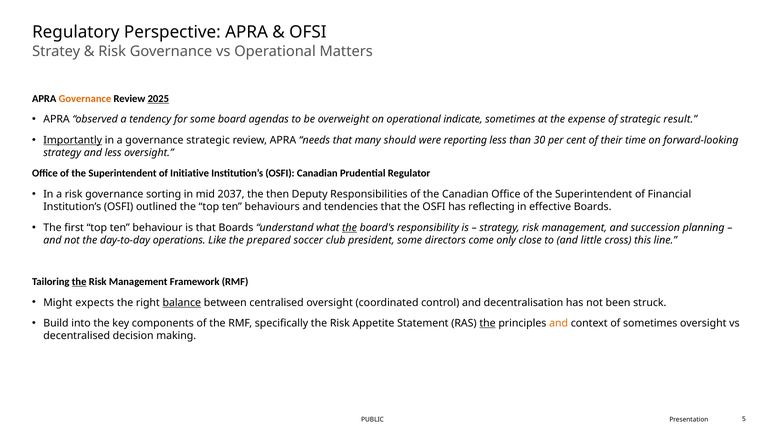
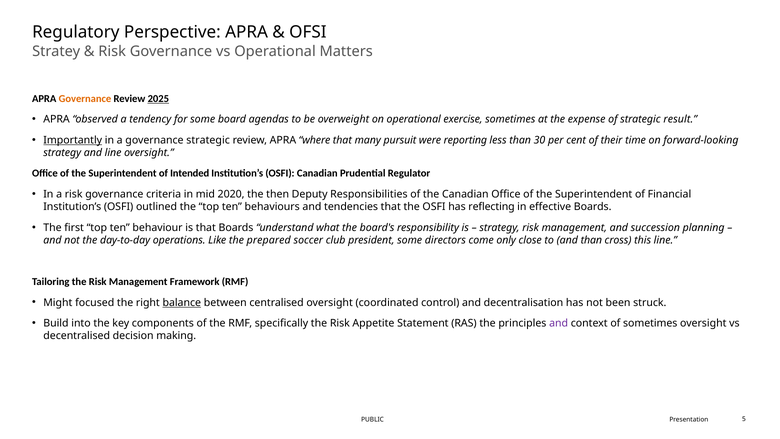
indicate: indicate -> exercise
needs: needs -> where
should: should -> pursuit
and less: less -> line
Initiative: Initiative -> Intended
sorting: sorting -> criteria
2037: 2037 -> 2020
the at (350, 228) underline: present -> none
and little: little -> than
the at (79, 282) underline: present -> none
expects: expects -> focused
the at (488, 323) underline: present -> none
and at (559, 323) colour: orange -> purple
